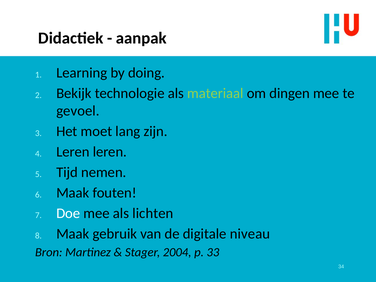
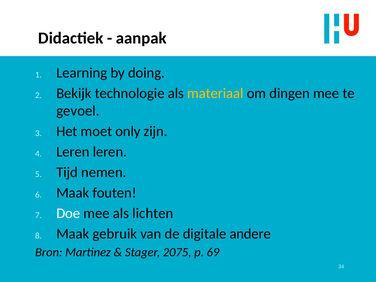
materiaal colour: light green -> yellow
lang: lang -> only
niveau: niveau -> andere
2004: 2004 -> 2075
33: 33 -> 69
